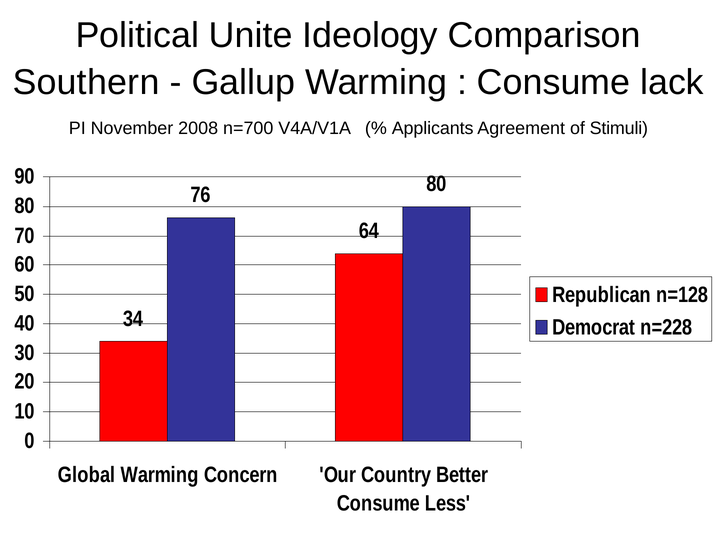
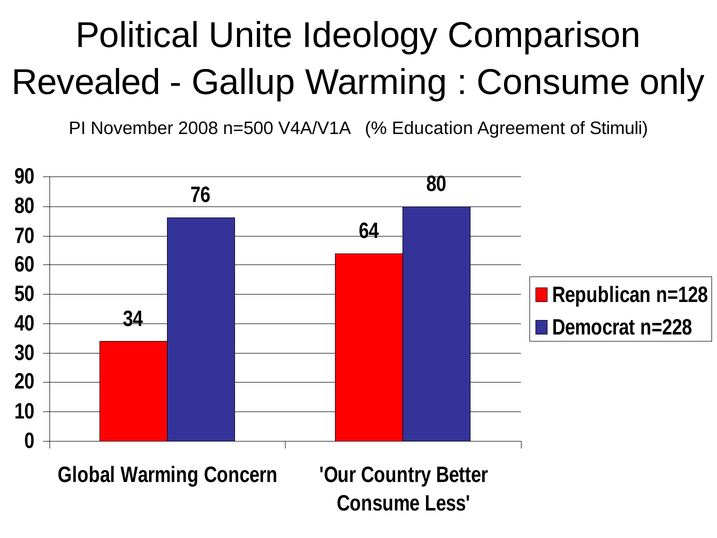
Southern: Southern -> Revealed
lack: lack -> only
n=700: n=700 -> n=500
Applicants: Applicants -> Education
